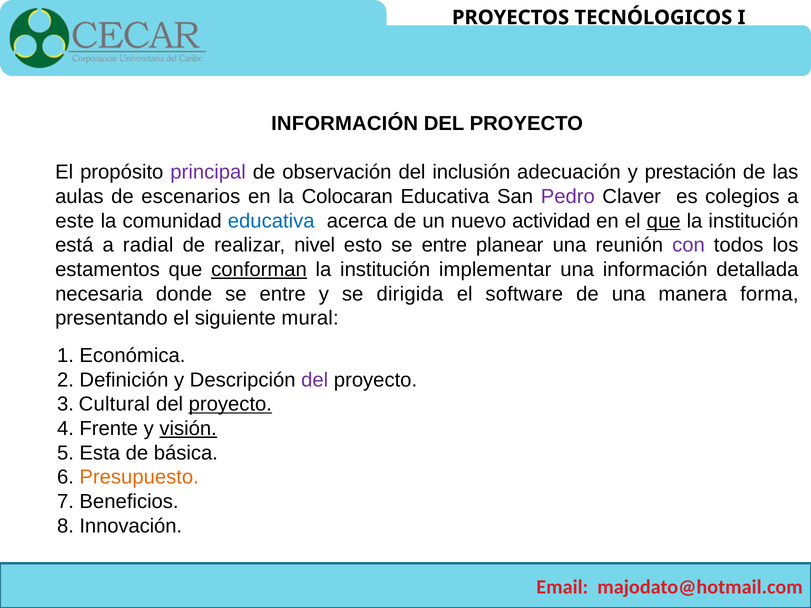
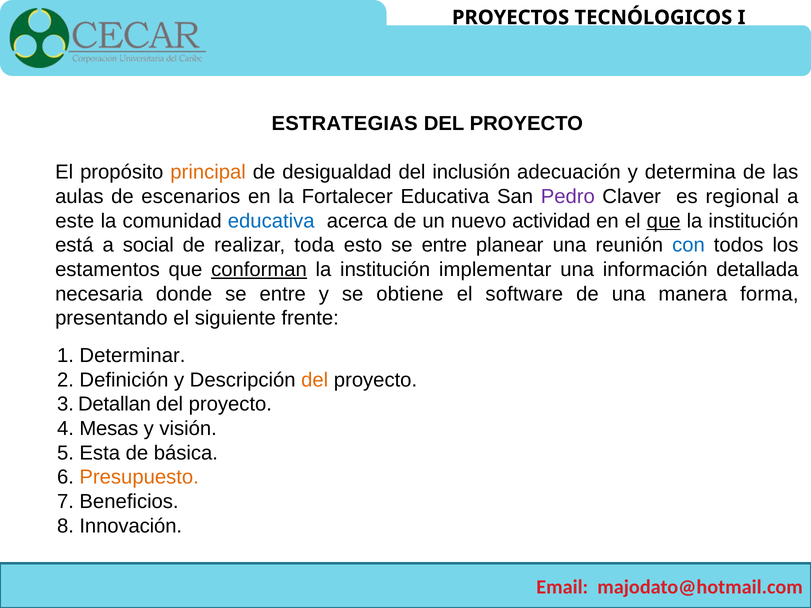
INFORMACIÓN at (345, 124): INFORMACIÓN -> ESTRATEGIAS
principal colour: purple -> orange
observación: observación -> desigualdad
prestación: prestación -> determina
Colocaran: Colocaran -> Fortalecer
colegios: colegios -> regional
radial: radial -> social
nivel: nivel -> toda
con colour: purple -> blue
dirigida: dirigida -> obtiene
mural: mural -> frente
Económica: Económica -> Determinar
del at (315, 380) colour: purple -> orange
Cultural: Cultural -> Detallan
proyecto at (230, 404) underline: present -> none
Frente: Frente -> Mesas
visión underline: present -> none
